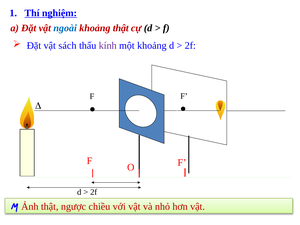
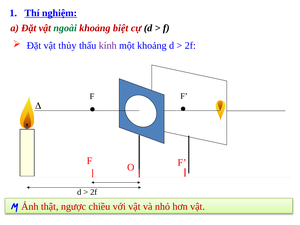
ngoài colour: blue -> green
khoảng thật: thật -> biệt
sách: sách -> thủy
